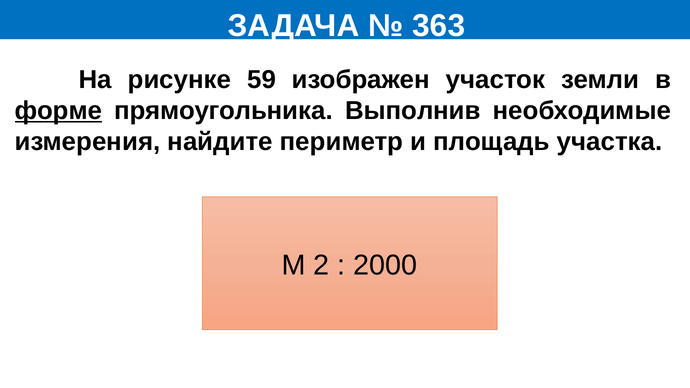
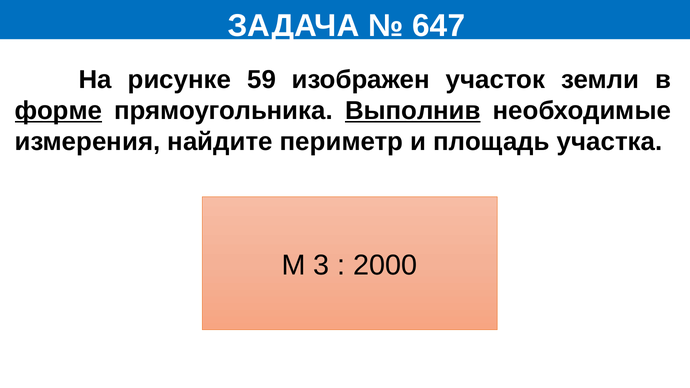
363: 363 -> 647
Выполнив underline: none -> present
2: 2 -> 3
